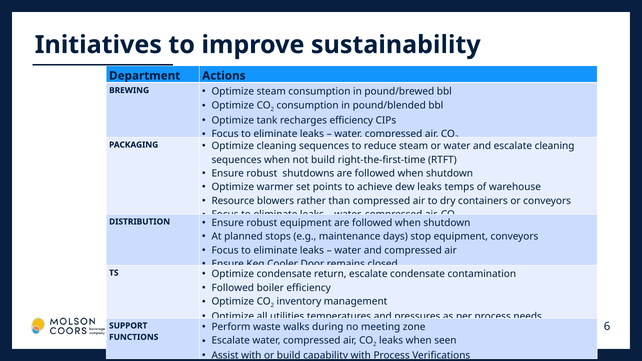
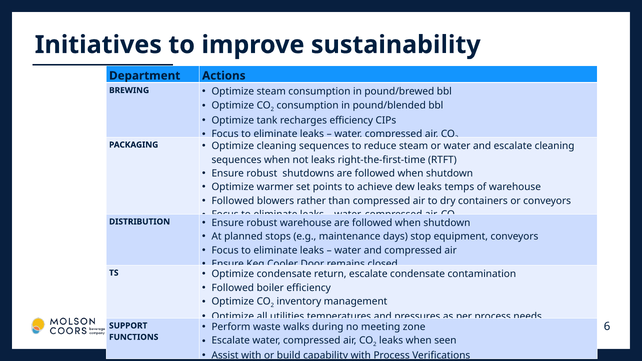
not build: build -> leaks
Resource at (233, 201): Resource -> Followed
robust equipment: equipment -> warehouse
